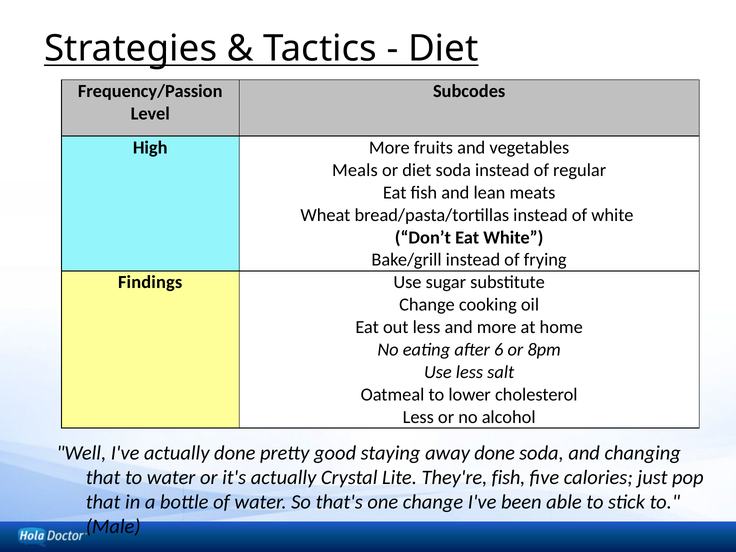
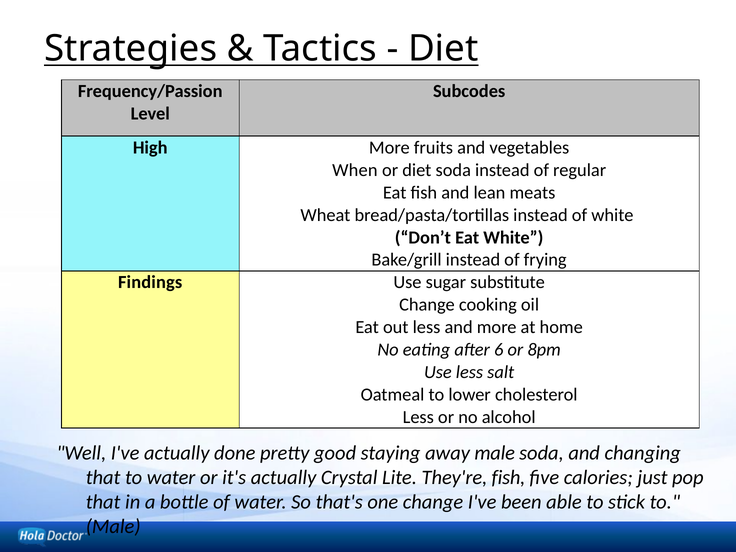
Meals: Meals -> When
away done: done -> male
